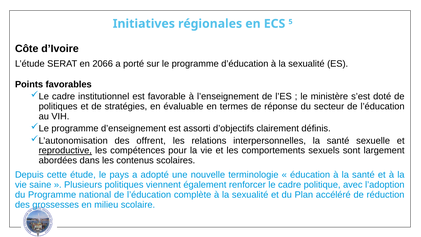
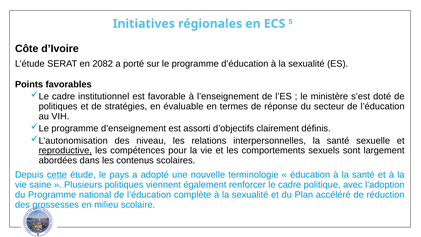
2066: 2066 -> 2082
offrent: offrent -> niveau
cette underline: none -> present
